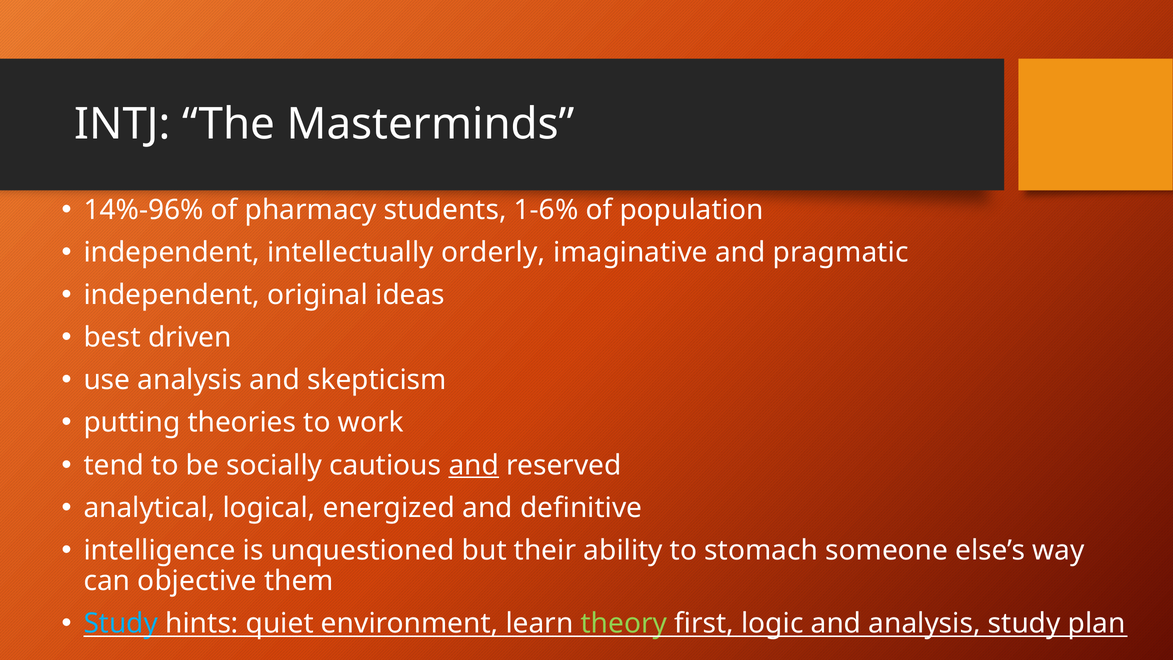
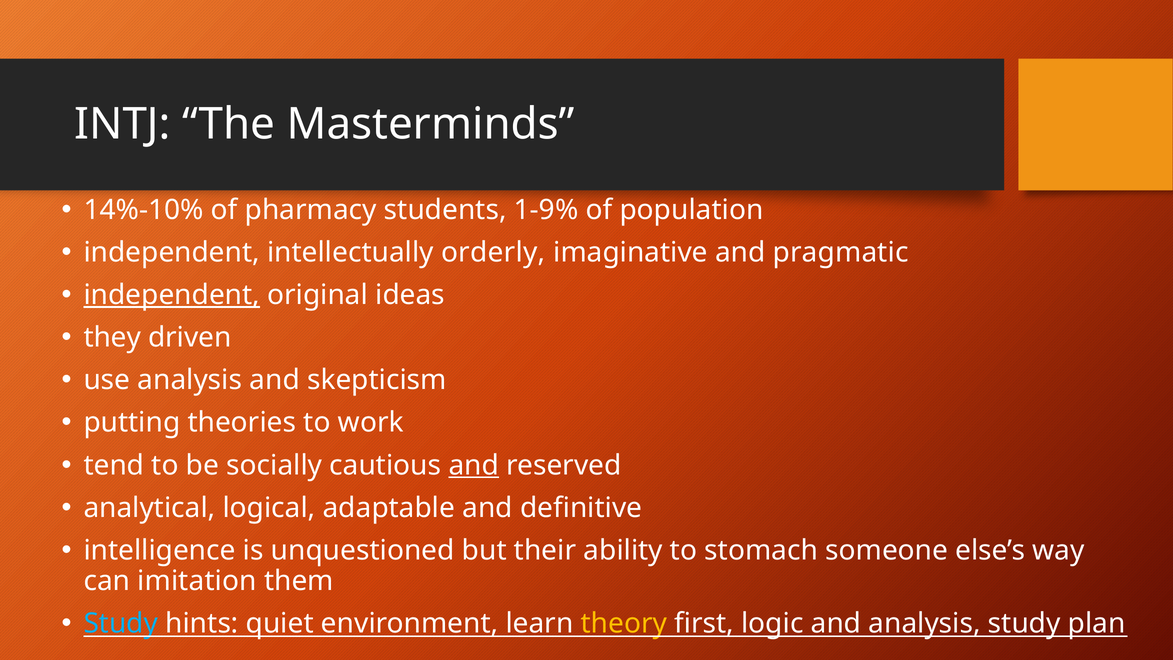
14%-96%: 14%-96% -> 14%-10%
1-6%: 1-6% -> 1-9%
independent at (172, 295) underline: none -> present
best: best -> they
energized: energized -> adaptable
objective: objective -> imitation
theory colour: light green -> yellow
